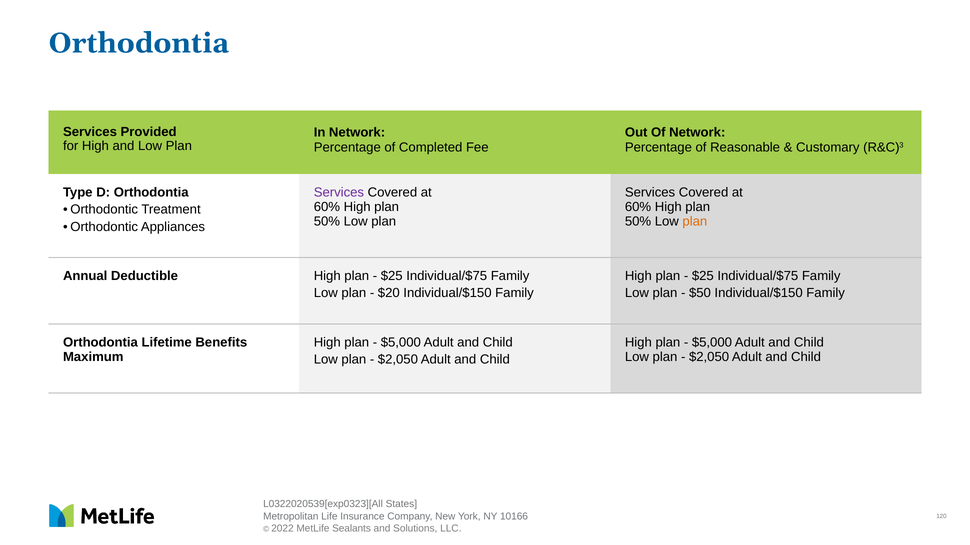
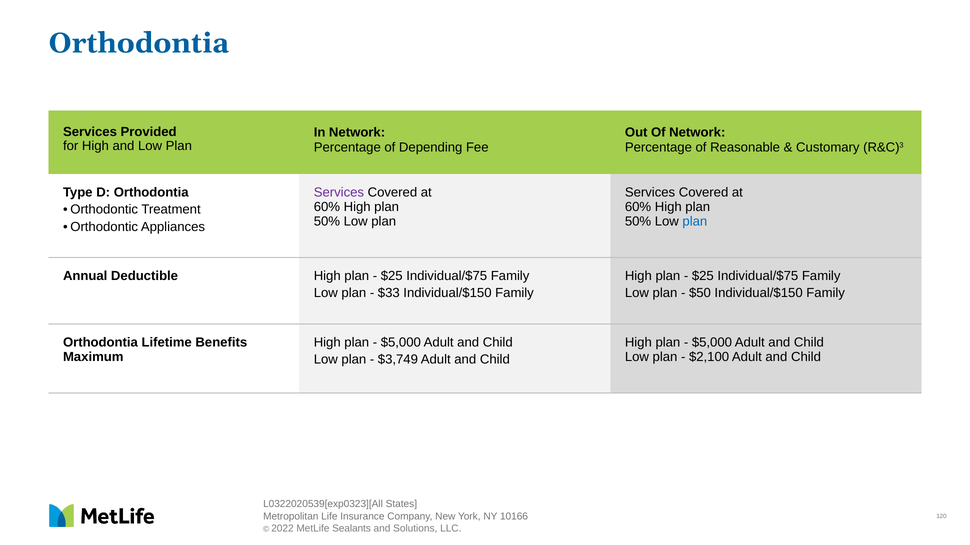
Completed: Completed -> Depending
plan at (695, 222) colour: orange -> blue
$20: $20 -> $33
$2,050 at (709, 357): $2,050 -> $2,100
$2,050 at (398, 360): $2,050 -> $3,749
